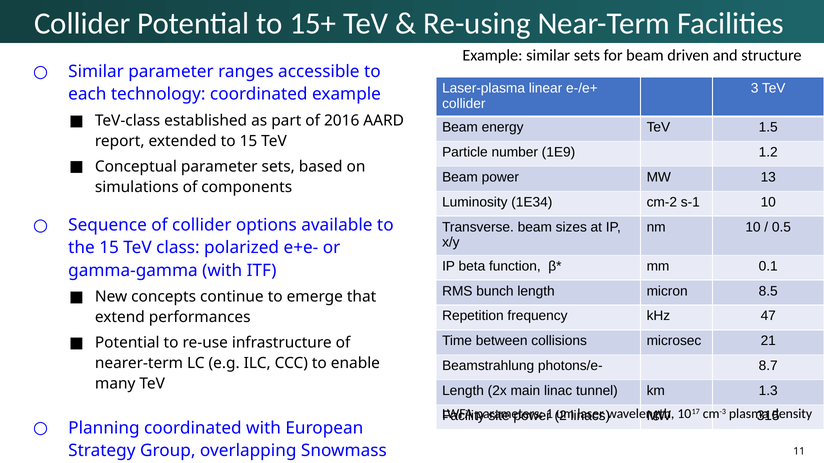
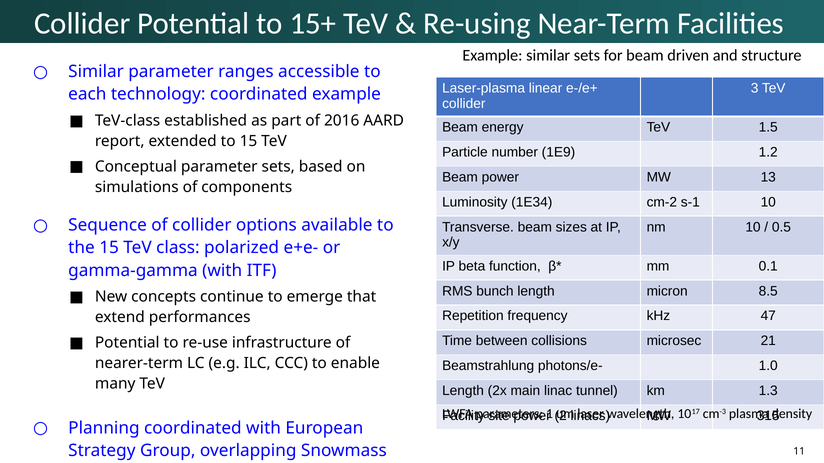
8.7: 8.7 -> 1.0
